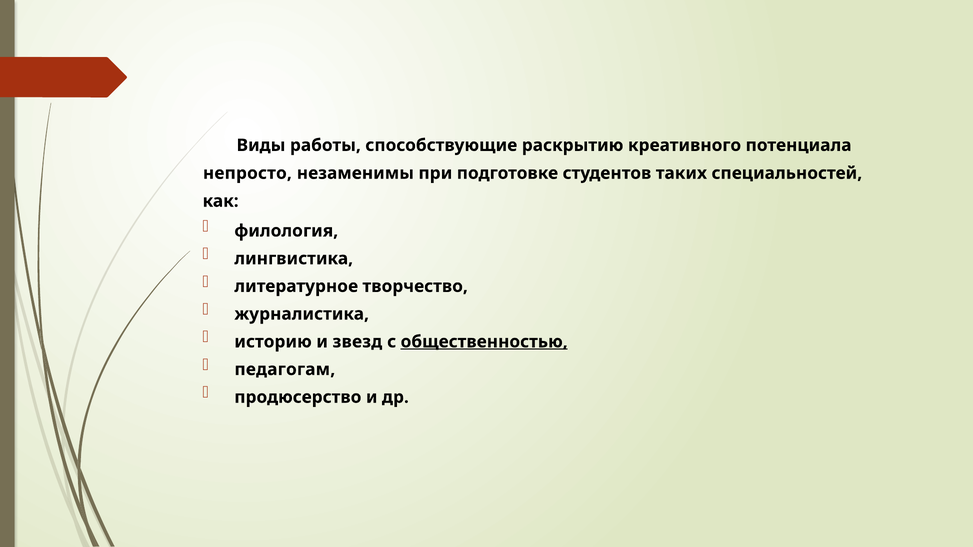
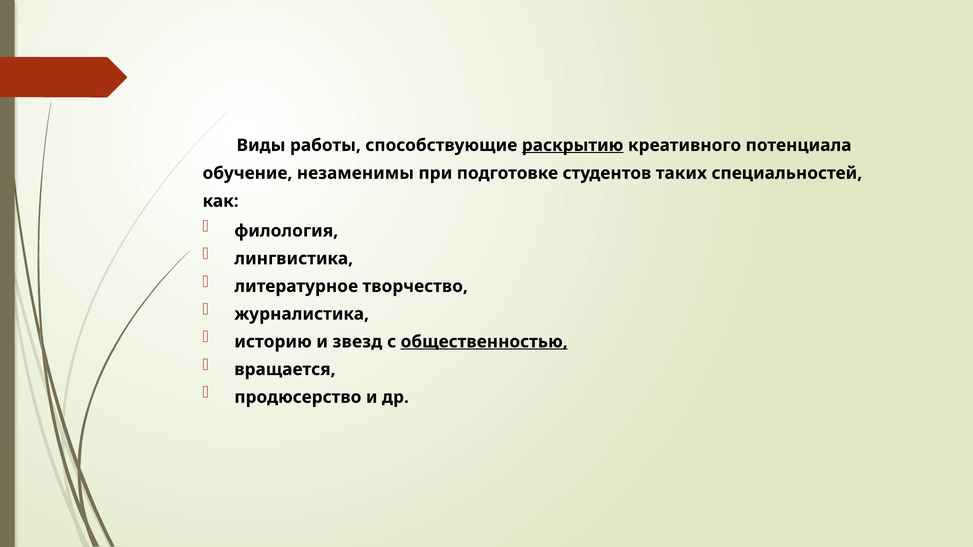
раскрытию underline: none -> present
непросто: непросто -> обучение
педагогам: педагогам -> вращается
